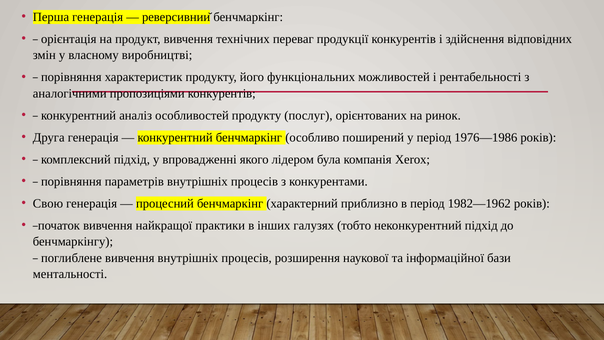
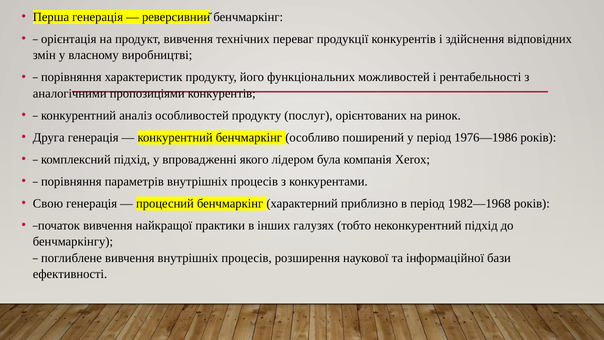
1982—1962: 1982—1962 -> 1982—1968
ментальності: ментальності -> ефективності
